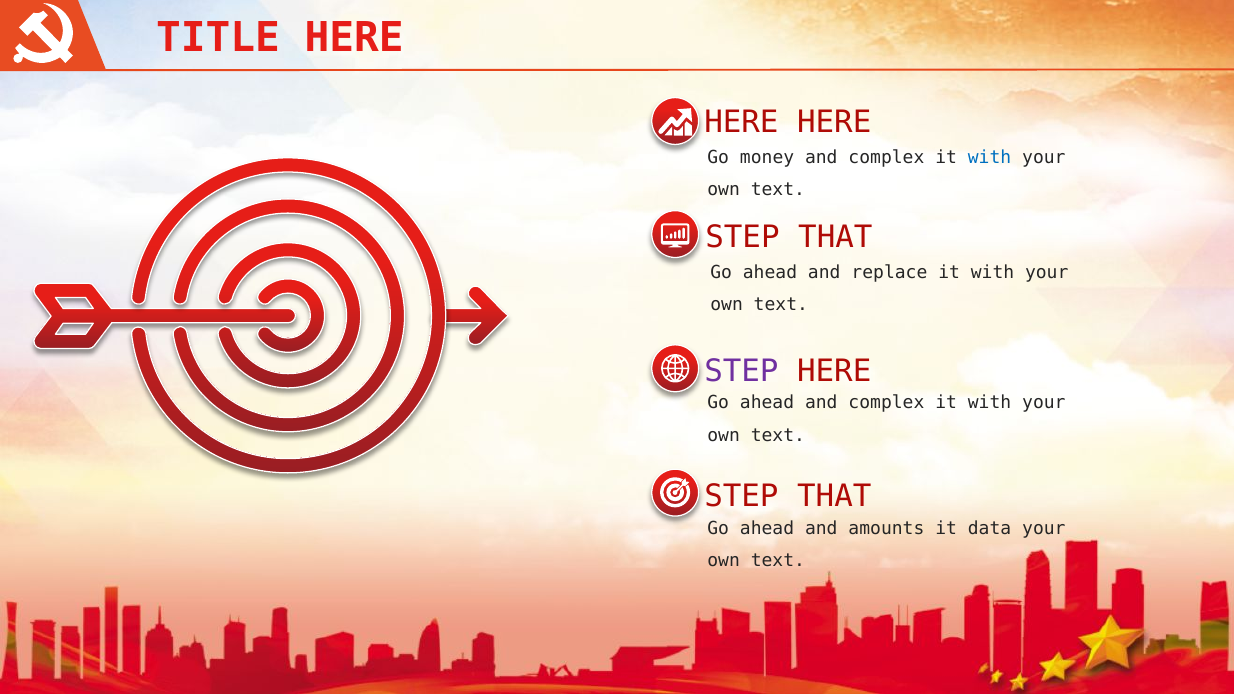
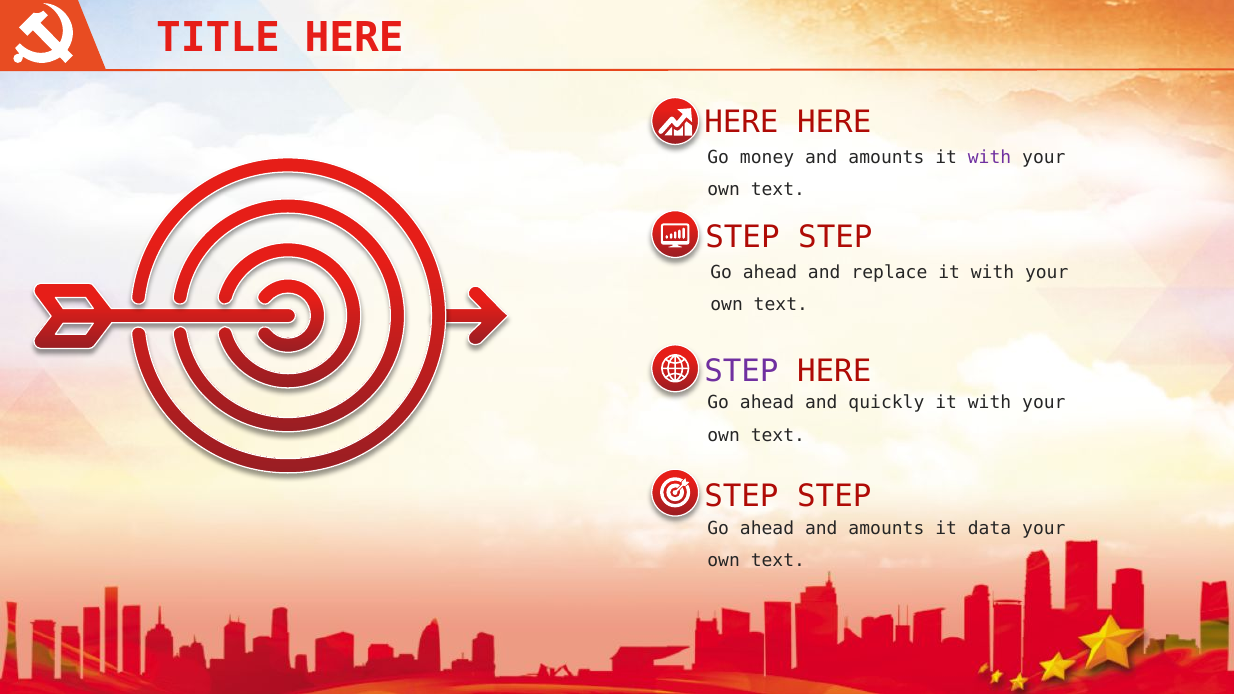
complex at (886, 158): complex -> amounts
with at (990, 158) colour: blue -> purple
THAT at (835, 237): THAT -> STEP
ahead and complex: complex -> quickly
THAT at (834, 497): THAT -> STEP
